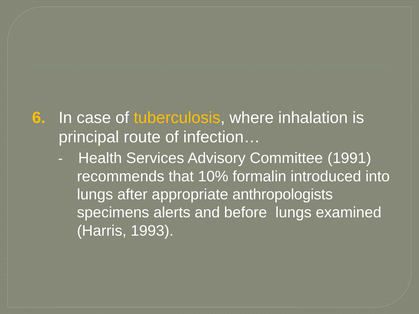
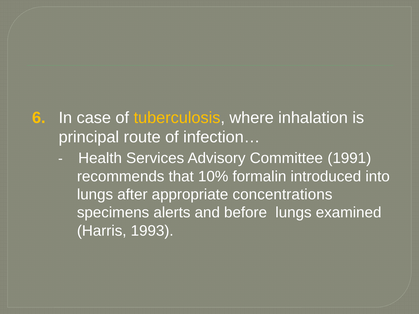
anthropologists: anthropologists -> concentrations
